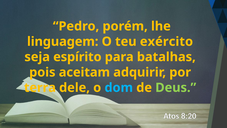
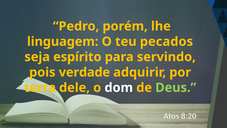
exército: exército -> pecados
batalhas: batalhas -> servindo
aceitam: aceitam -> verdade
dom colour: light blue -> white
